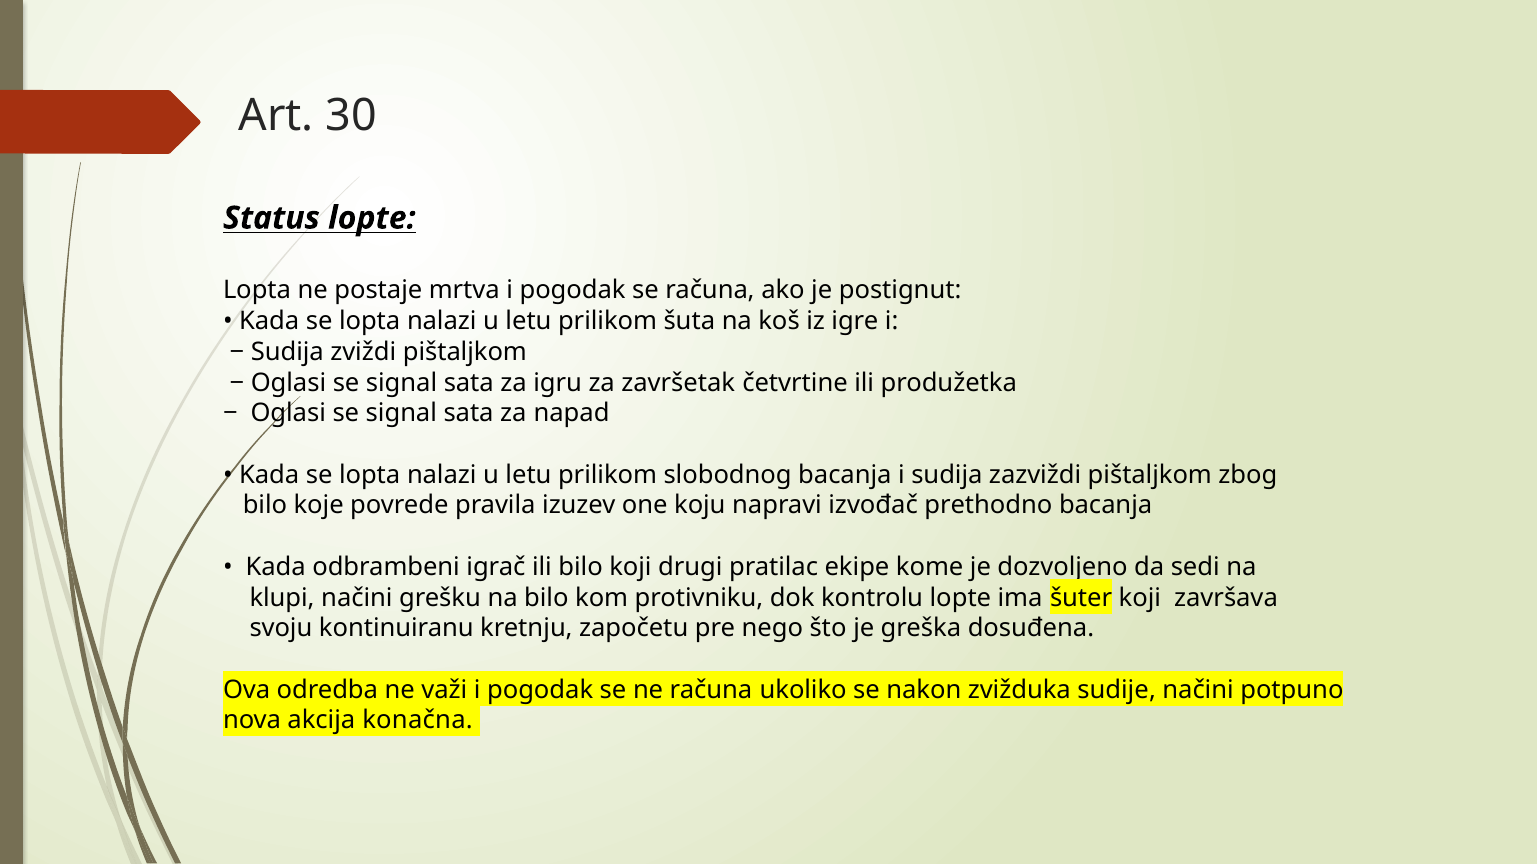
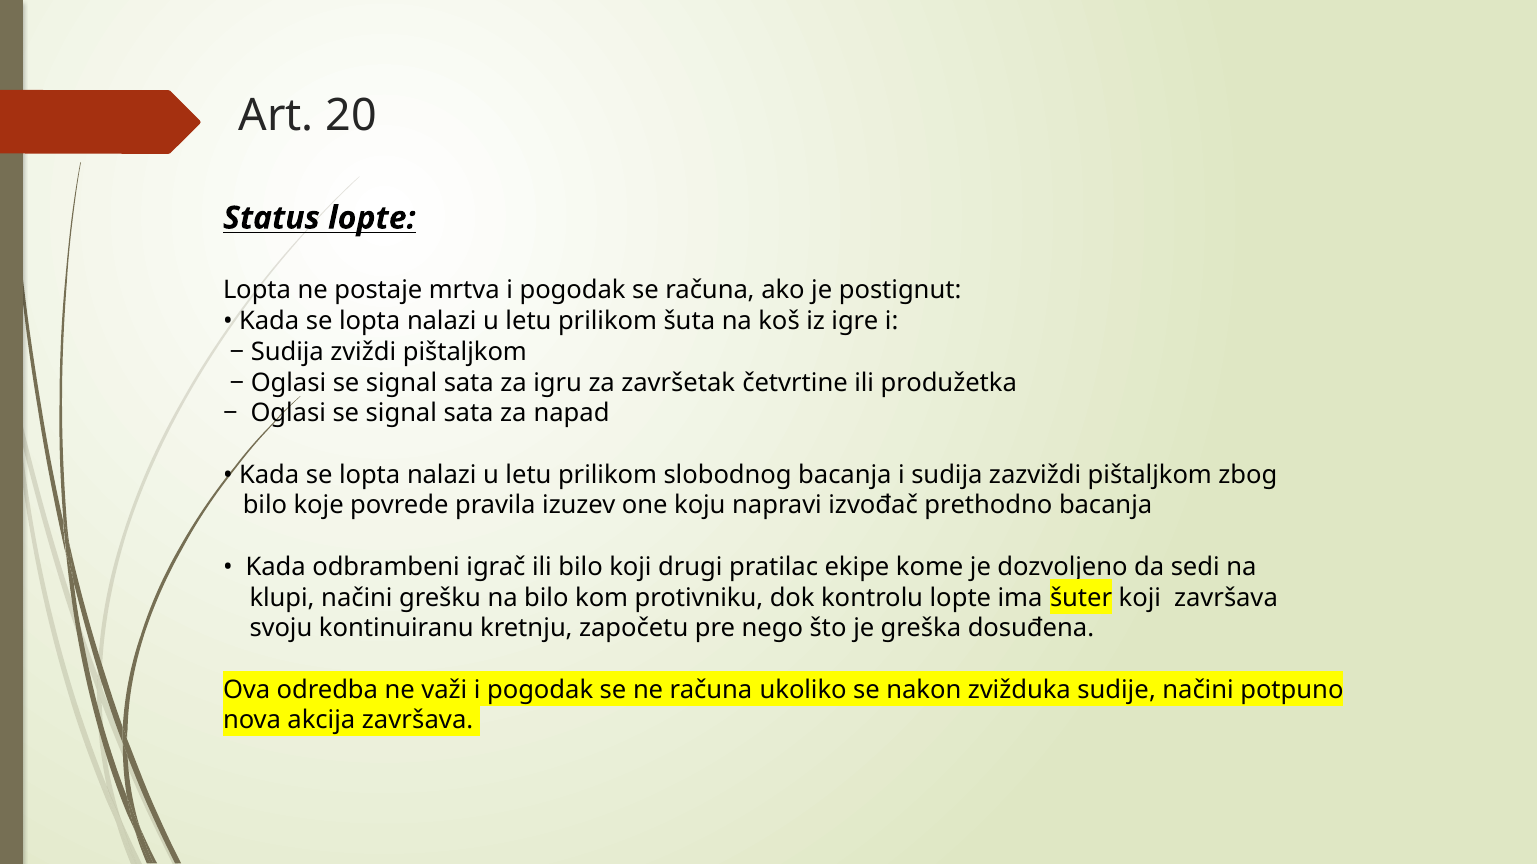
30: 30 -> 20
akcija konačna: konačna -> završava
